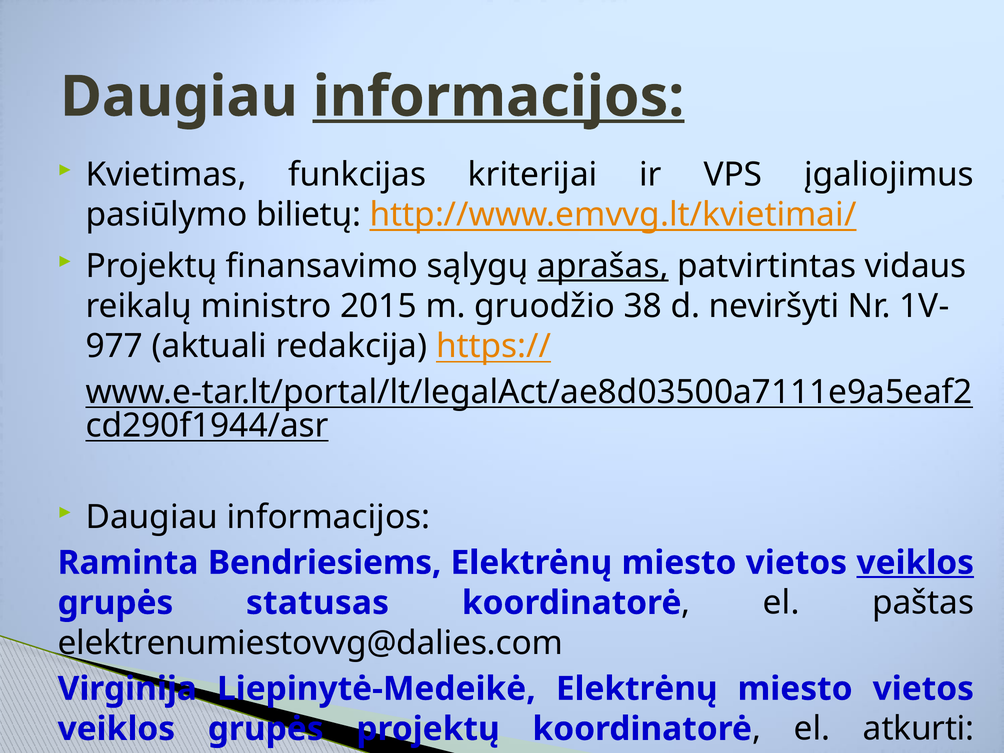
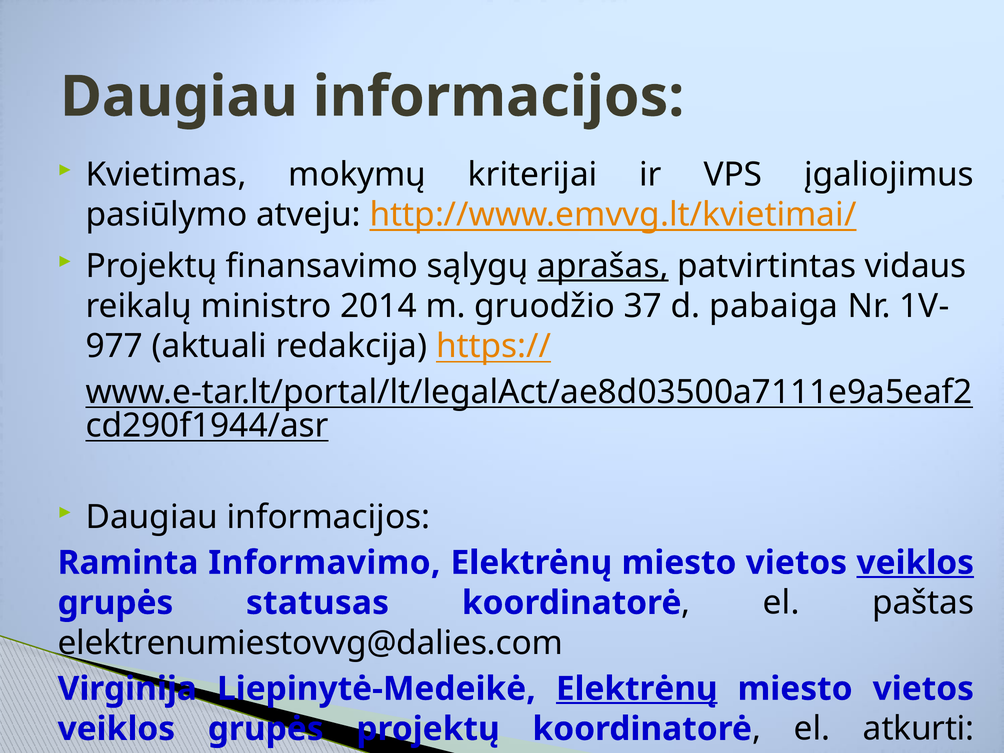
informacijos at (499, 97) underline: present -> none
funkcijas: funkcijas -> mokymų
bilietų: bilietų -> atveju
2015: 2015 -> 2014
38: 38 -> 37
neviršyti: neviršyti -> pabaiga
Bendriesiems: Bendriesiems -> Informavimo
Elektrėnų at (637, 689) underline: none -> present
